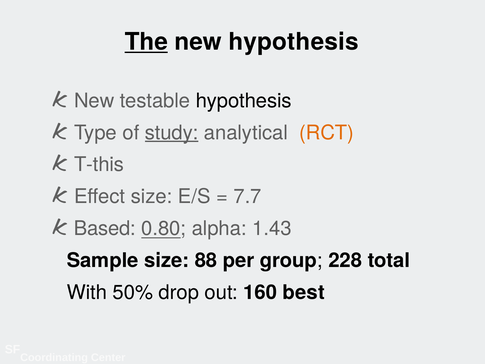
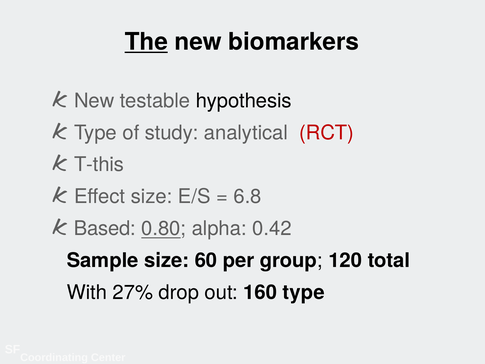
new hypothesis: hypothesis -> biomarkers
study underline: present -> none
RCT colour: orange -> red
7.7: 7.7 -> 6.8
1.43: 1.43 -> 0.42
88: 88 -> 60
228: 228 -> 120
50%: 50% -> 27%
160 best: best -> type
